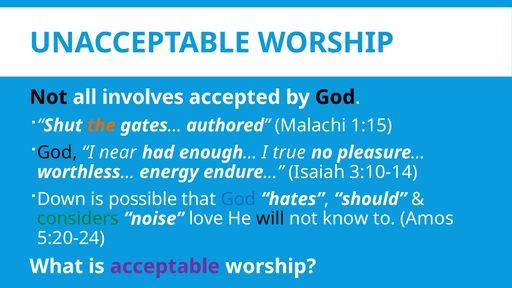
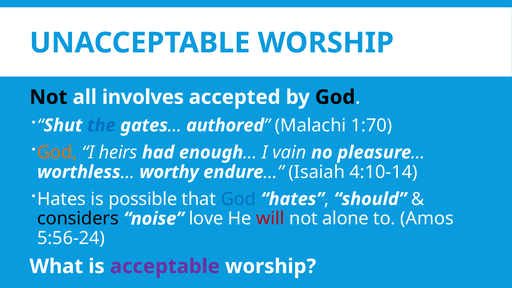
the colour: orange -> blue
1:15: 1:15 -> 1:70
God at (57, 152) colour: black -> orange
near: near -> heirs
true: true -> vain
energy: energy -> worthy
3:10-14: 3:10-14 -> 4:10-14
Down at (62, 199): Down -> Hates
considers colour: green -> black
will colour: black -> red
know: know -> alone
5:20-24: 5:20-24 -> 5:56-24
